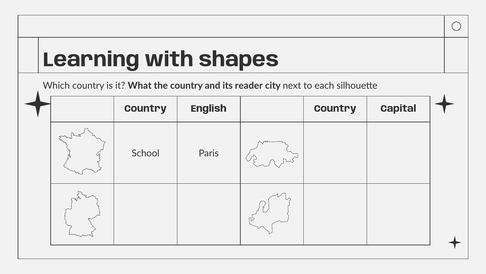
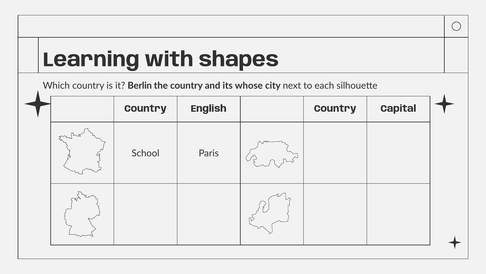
What: What -> Berlin
reader: reader -> whose
